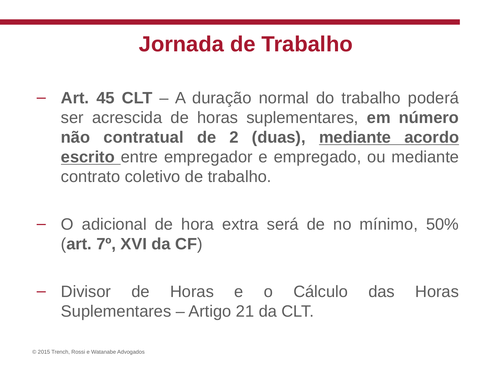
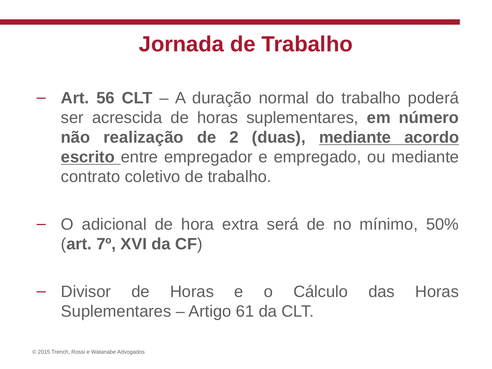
45: 45 -> 56
contratual: contratual -> realização
21: 21 -> 61
